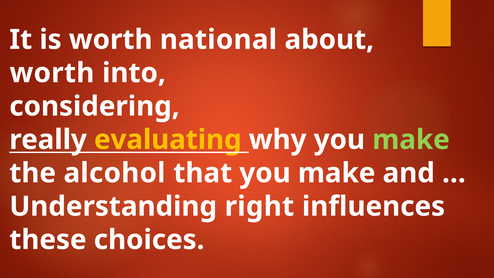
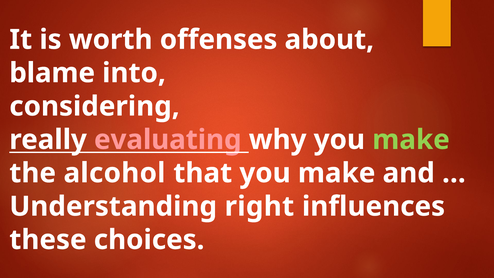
national: national -> offenses
worth at (52, 73): worth -> blame
evaluating colour: yellow -> pink
